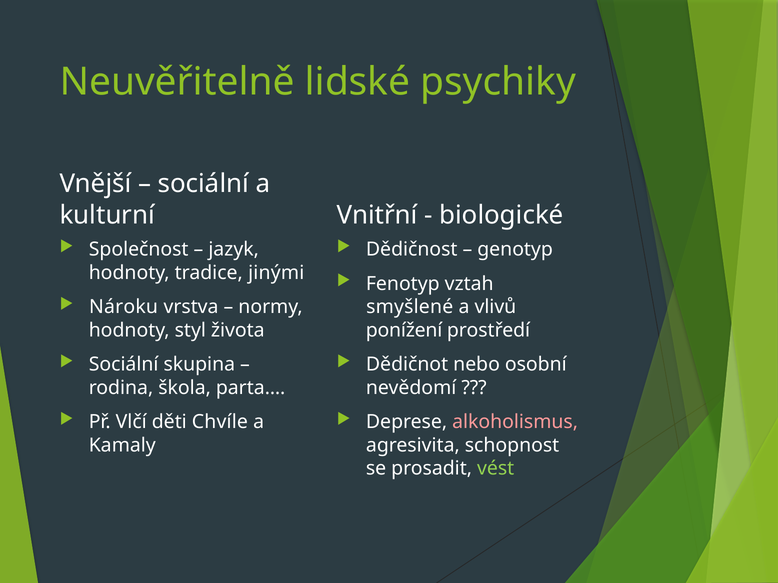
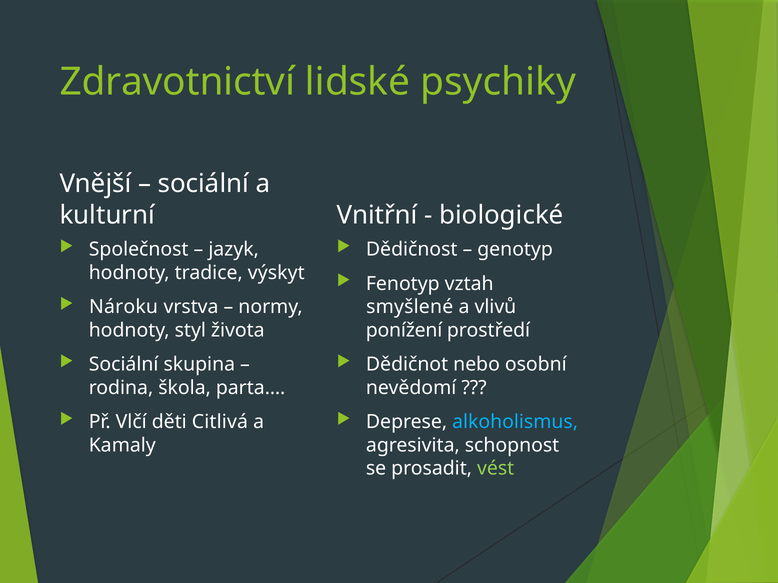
Neuvěřitelně: Neuvěřitelně -> Zdravotnictví
jinými: jinými -> výskyt
Chvíle: Chvíle -> Citlivá
alkoholismus colour: pink -> light blue
